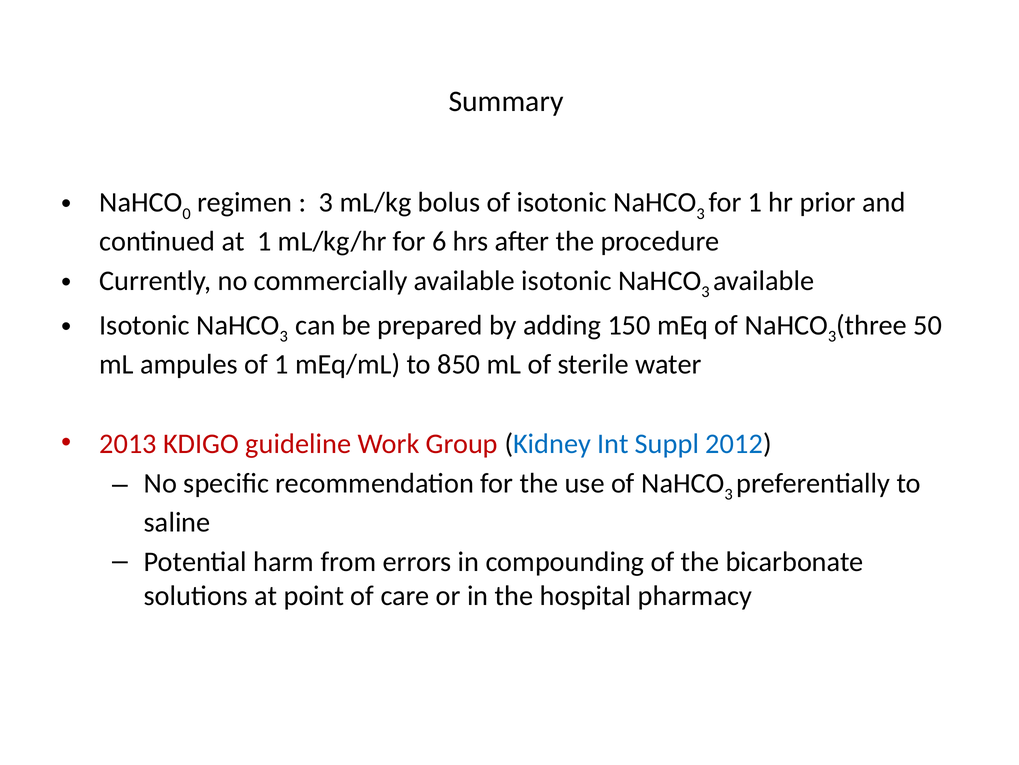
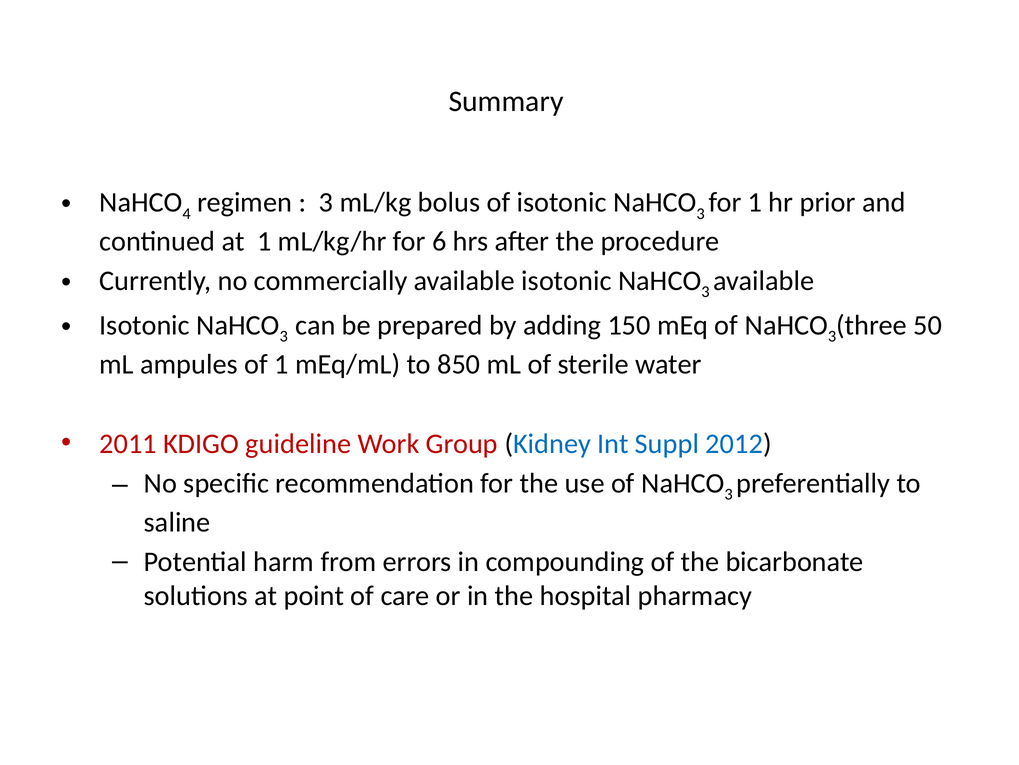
0: 0 -> 4
2013: 2013 -> 2011
